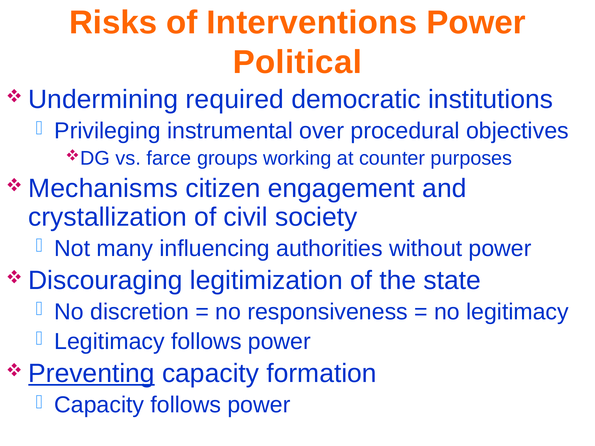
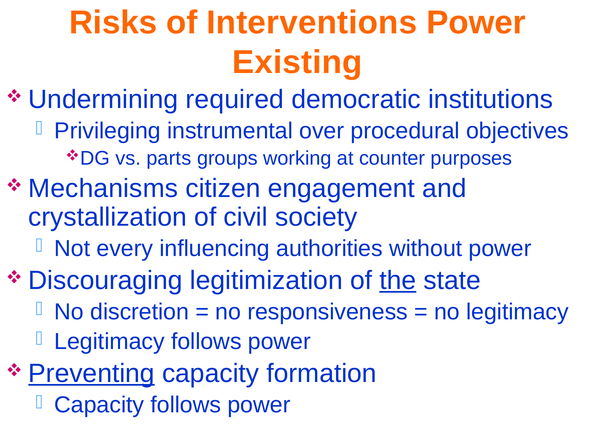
Political: Political -> Existing
farce: farce -> parts
many: many -> every
the underline: none -> present
